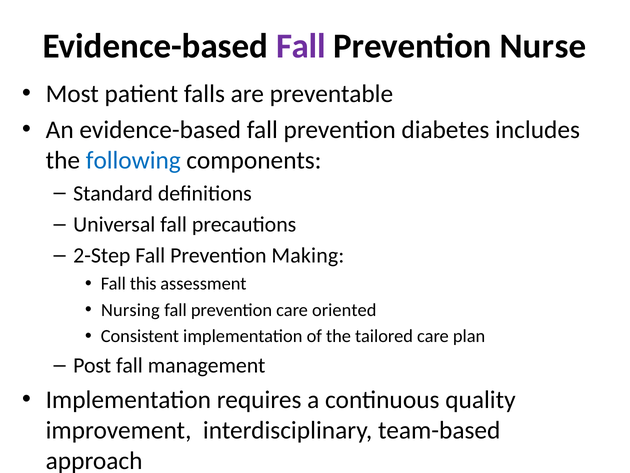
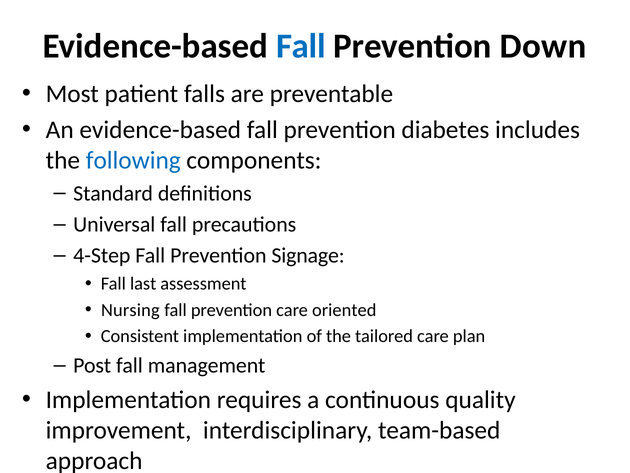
Fall at (301, 46) colour: purple -> blue
Nurse: Nurse -> Down
2-Step: 2-Step -> 4-Step
Making: Making -> Signage
this: this -> last
